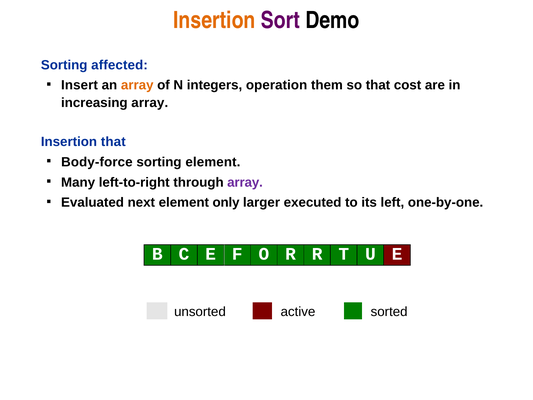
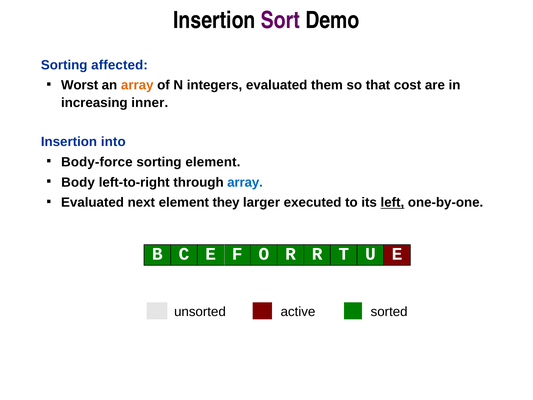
Insertion at (214, 20) colour: orange -> black
Insert: Insert -> Worst
integers operation: operation -> evaluated
increasing array: array -> inner
Insertion that: that -> into
Many: Many -> Body
array at (245, 182) colour: purple -> blue
only: only -> they
left underline: none -> present
